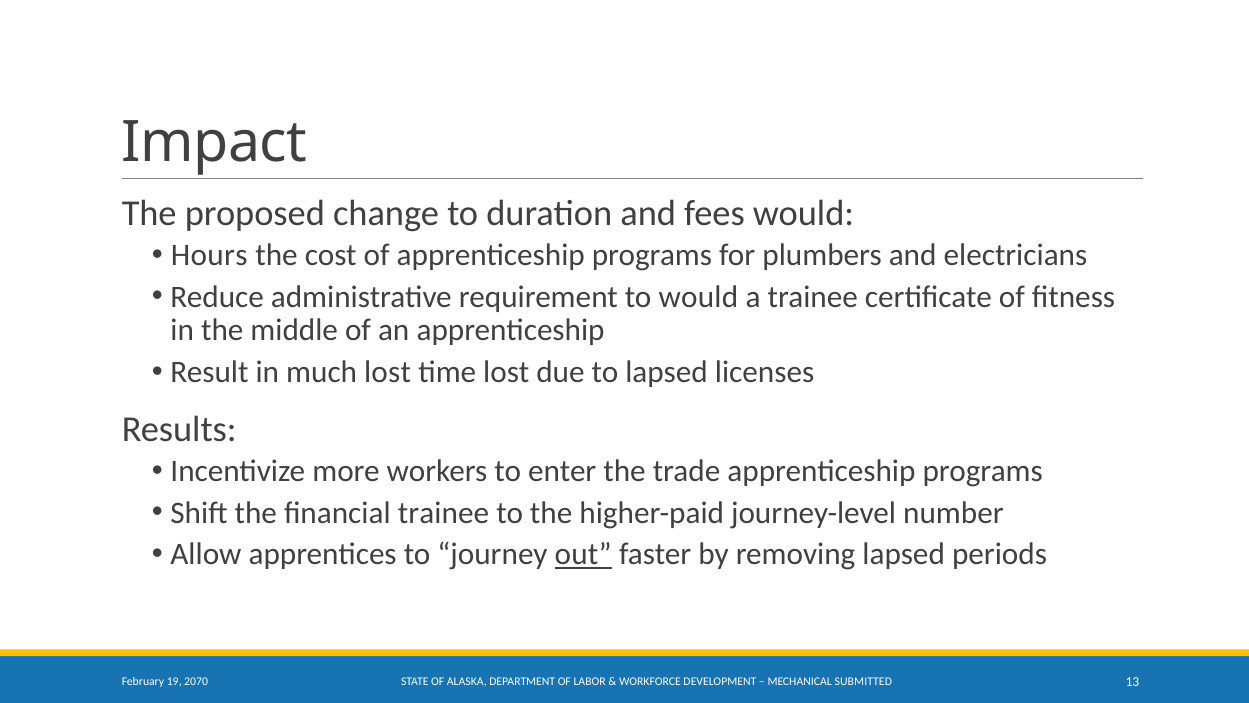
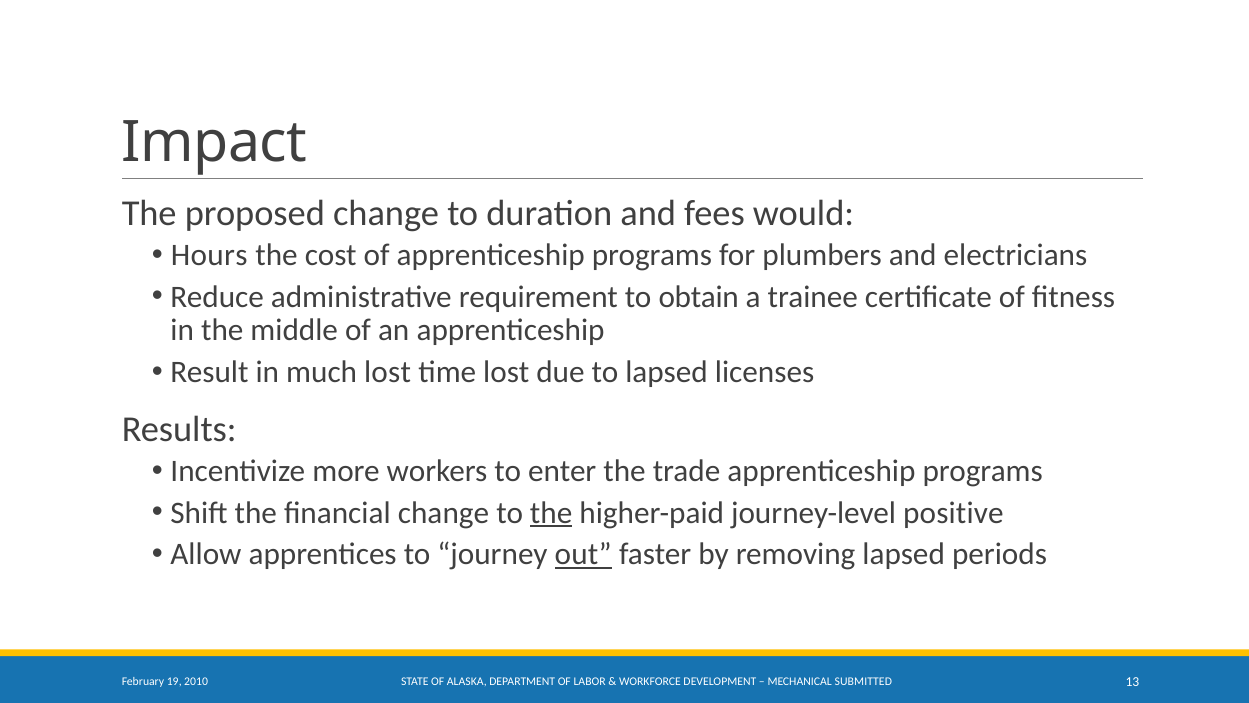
to would: would -> obtain
financial trainee: trainee -> change
the at (551, 512) underline: none -> present
number: number -> positive
2070: 2070 -> 2010
